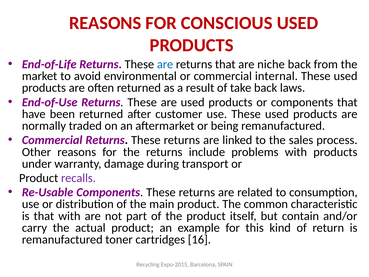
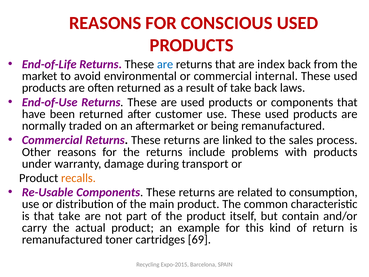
niche: niche -> index
recalls colour: purple -> orange
that with: with -> take
16: 16 -> 69
